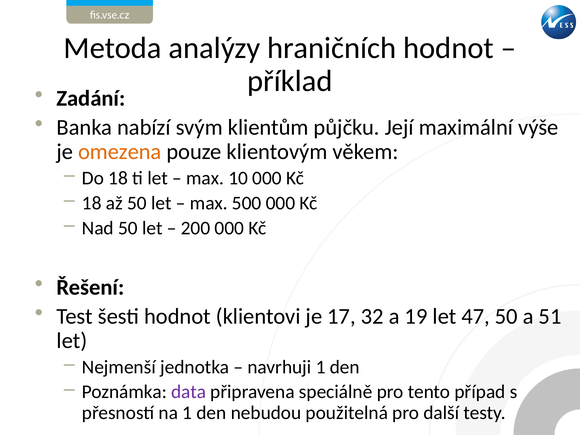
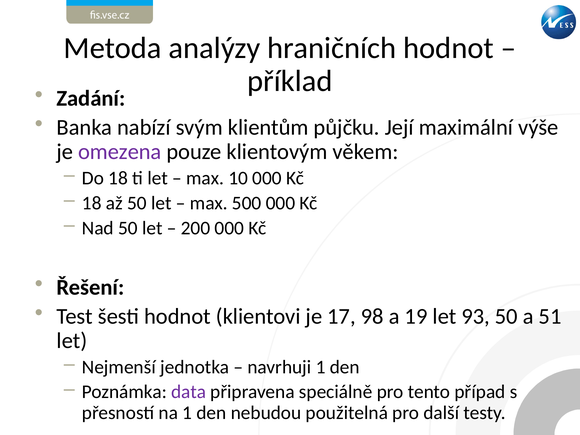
omezena colour: orange -> purple
32: 32 -> 98
47: 47 -> 93
